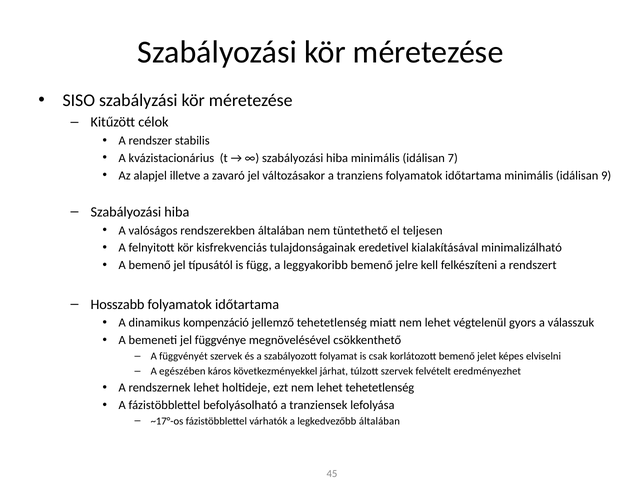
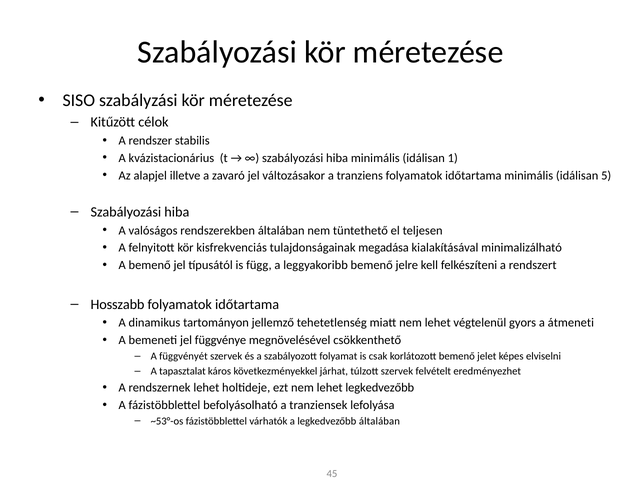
7: 7 -> 1
9: 9 -> 5
eredetivel: eredetivel -> megadása
kompenzáció: kompenzáció -> tartományon
válasszuk: válasszuk -> átmeneti
egészében: egészében -> tapasztalat
lehet tehetetlenség: tehetetlenség -> legkedvezőbb
~17°-os: ~17°-os -> ~53°-os
